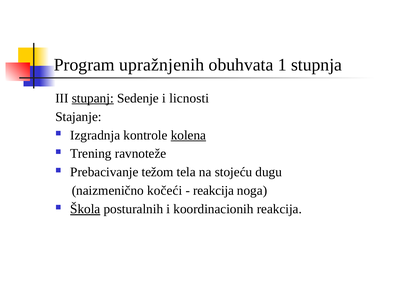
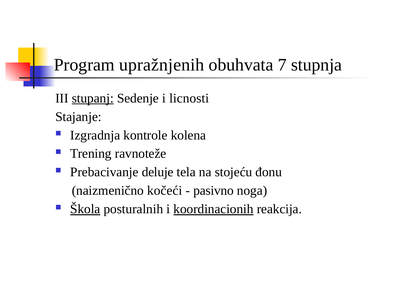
1: 1 -> 7
kolena underline: present -> none
težom: težom -> deluje
dugu: dugu -> đonu
reakcija at (214, 191): reakcija -> pasivno
koordinacionih underline: none -> present
